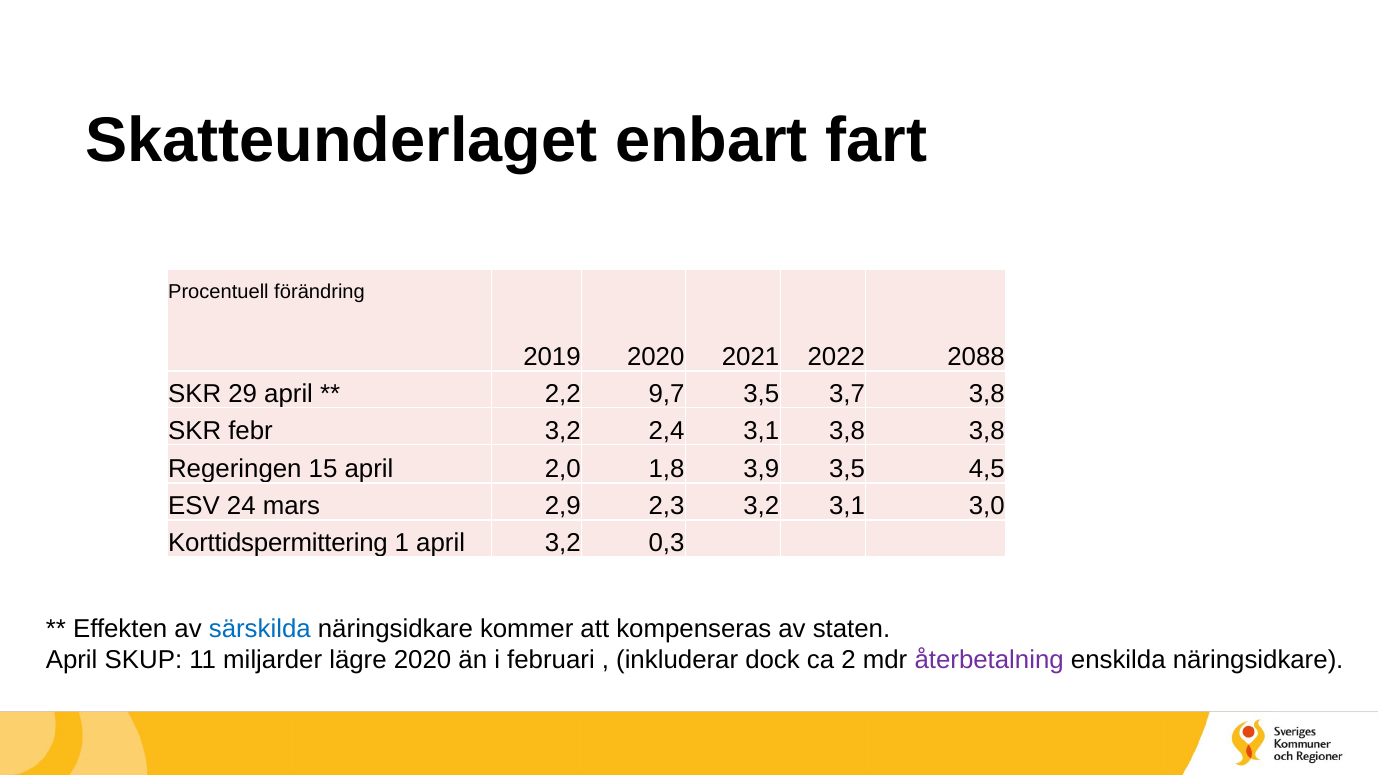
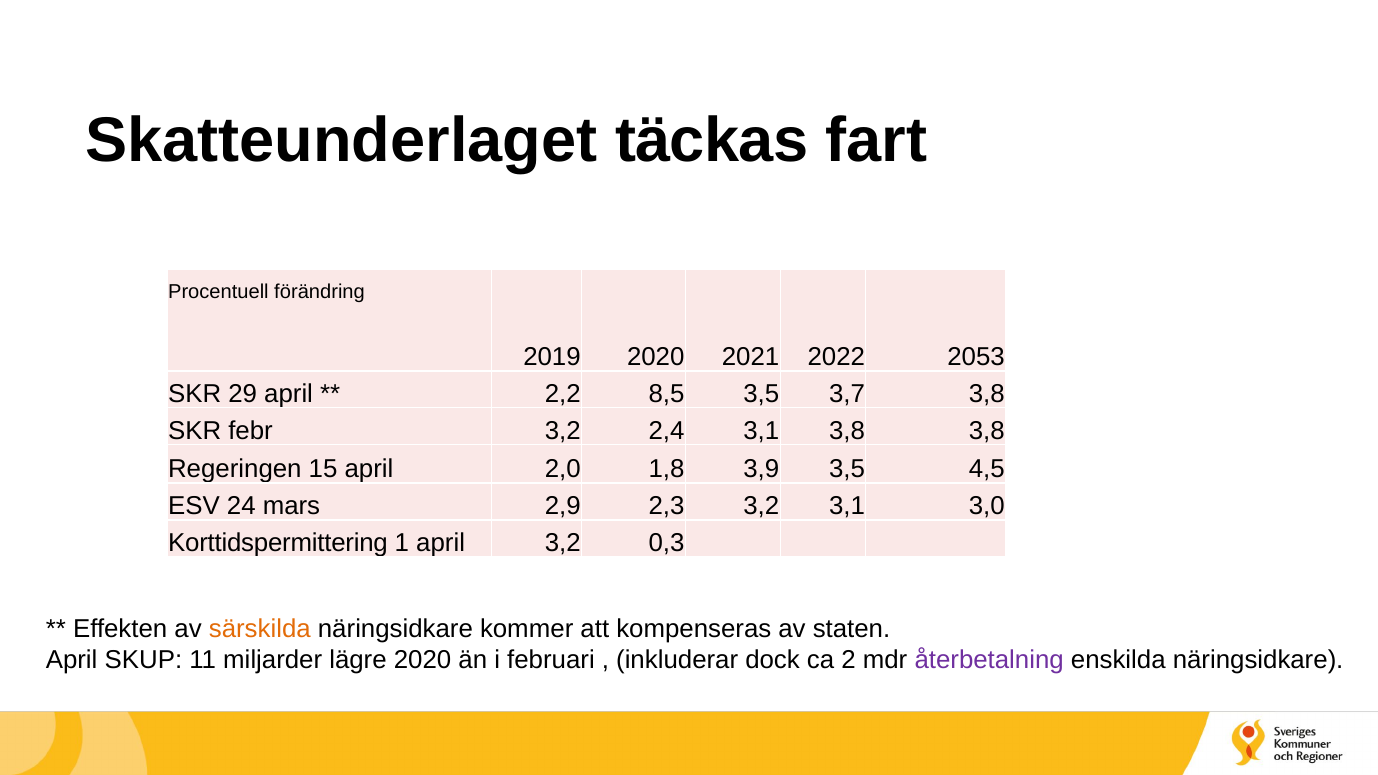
enbart: enbart -> täckas
2088: 2088 -> 2053
9,7: 9,7 -> 8,5
särskilda colour: blue -> orange
